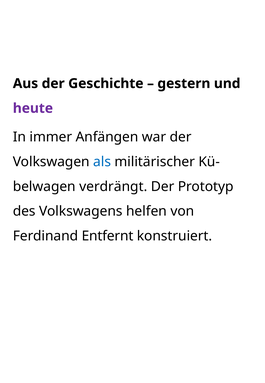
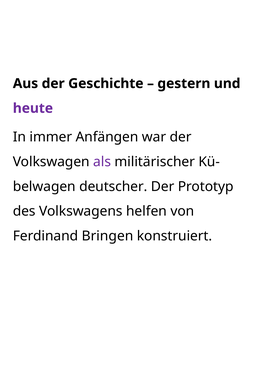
als colour: blue -> purple
verdrängt: verdrängt -> deutscher
Entfernt: Entfernt -> Bringen
